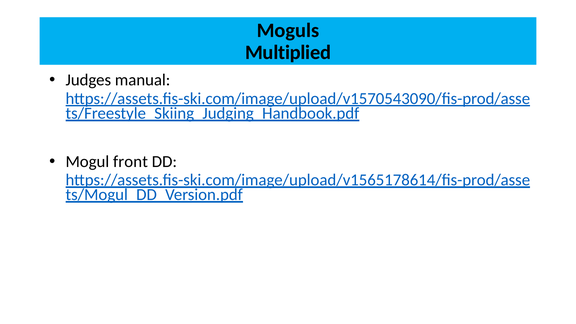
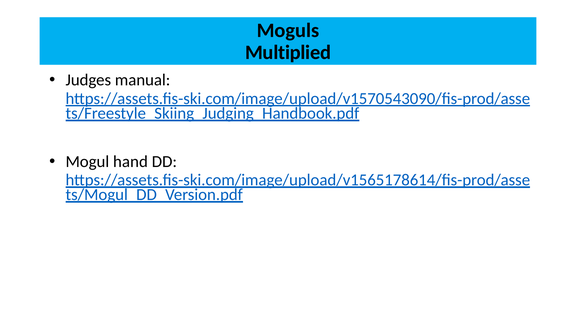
front: front -> hand
